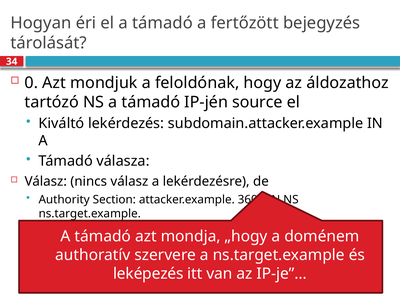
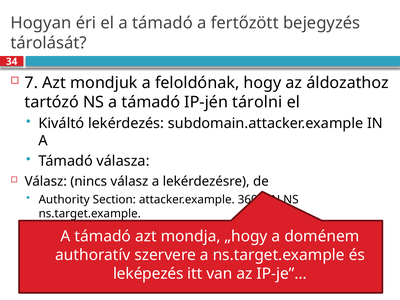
0: 0 -> 7
source: source -> tárolni
